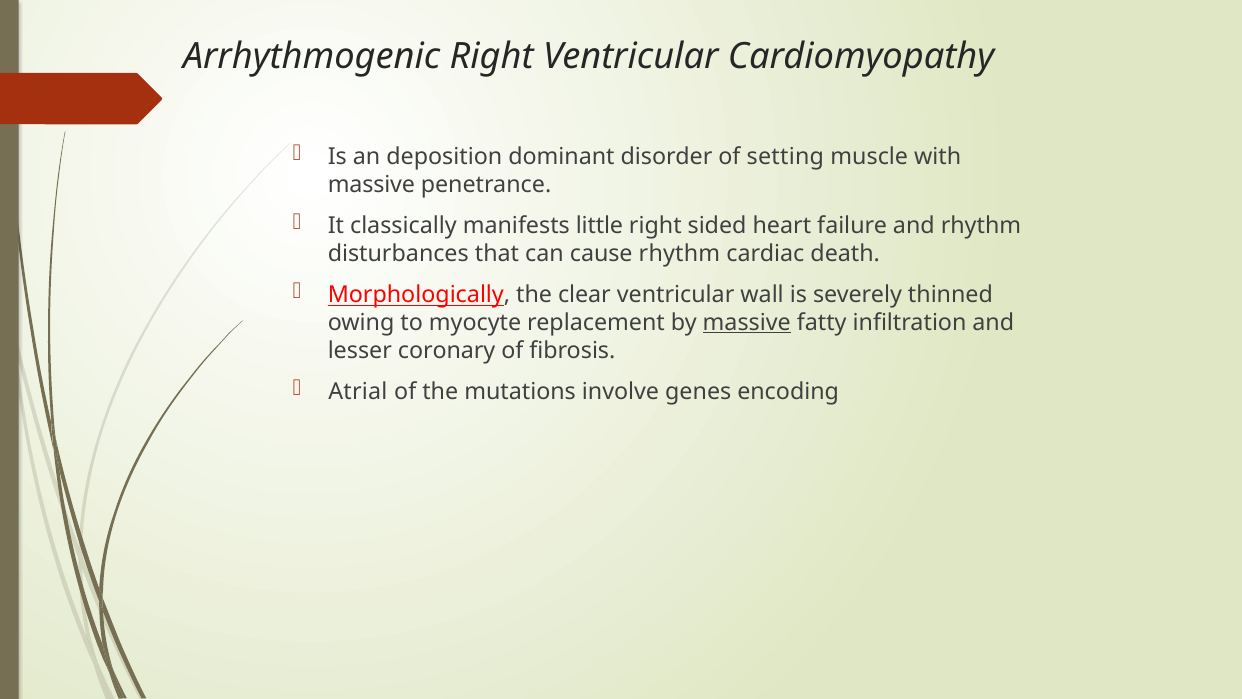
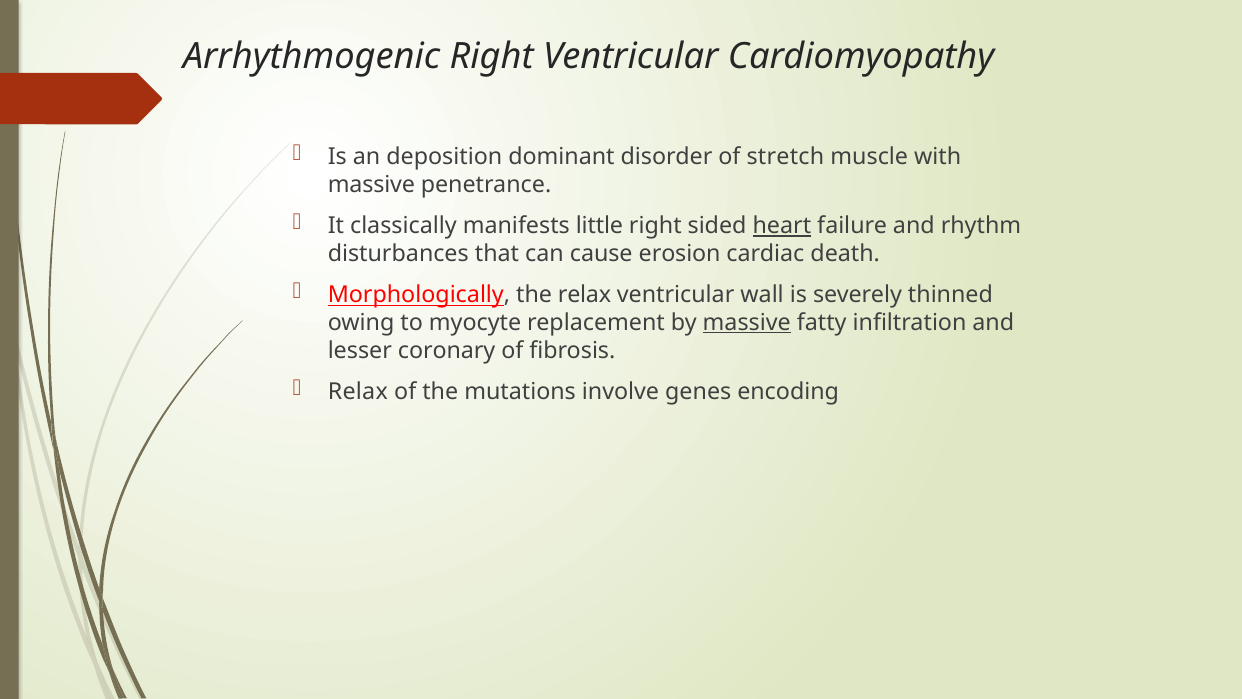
setting: setting -> stretch
heart underline: none -> present
cause rhythm: rhythm -> erosion
the clear: clear -> relax
Atrial at (358, 391): Atrial -> Relax
